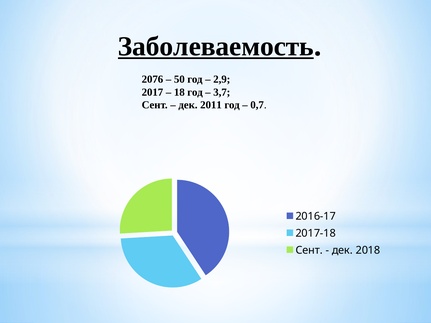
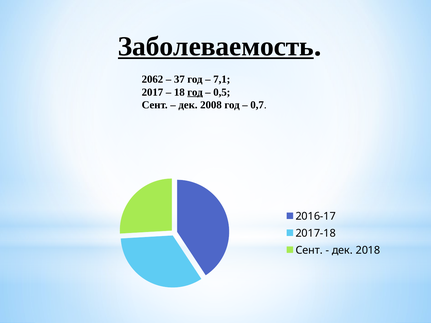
2076: 2076 -> 2062
50: 50 -> 37
2,9: 2,9 -> 7,1
год at (195, 92) underline: none -> present
3,7: 3,7 -> 0,5
2011: 2011 -> 2008
